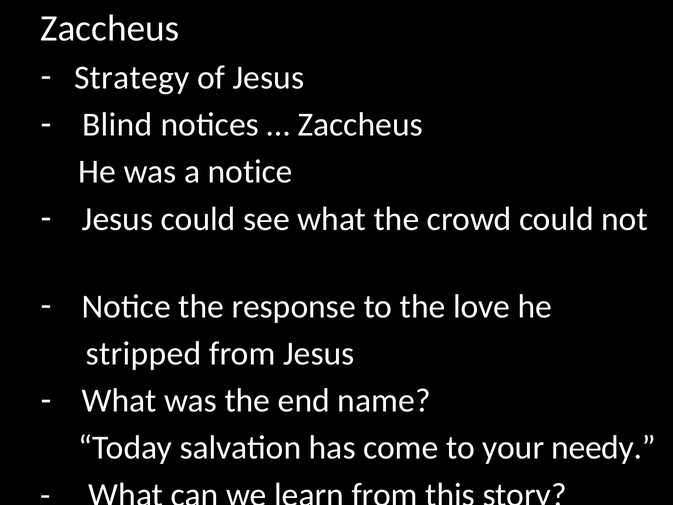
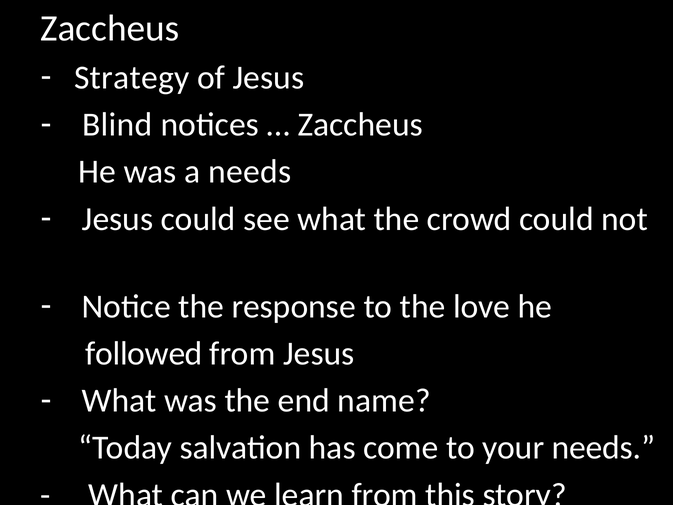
a notice: notice -> needs
stripped: stripped -> followed
your needy: needy -> needs
